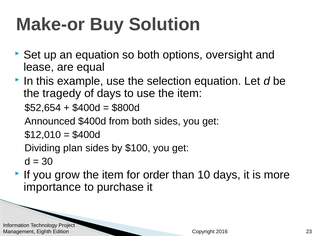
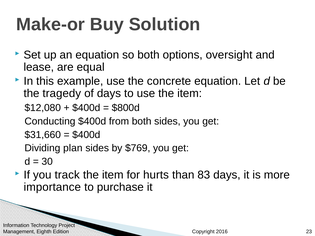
selection: selection -> concrete
$52,654: $52,654 -> $12,080
Announced: Announced -> Conducting
$12,010: $12,010 -> $31,660
$100: $100 -> $769
grow: grow -> track
order: order -> hurts
10: 10 -> 83
